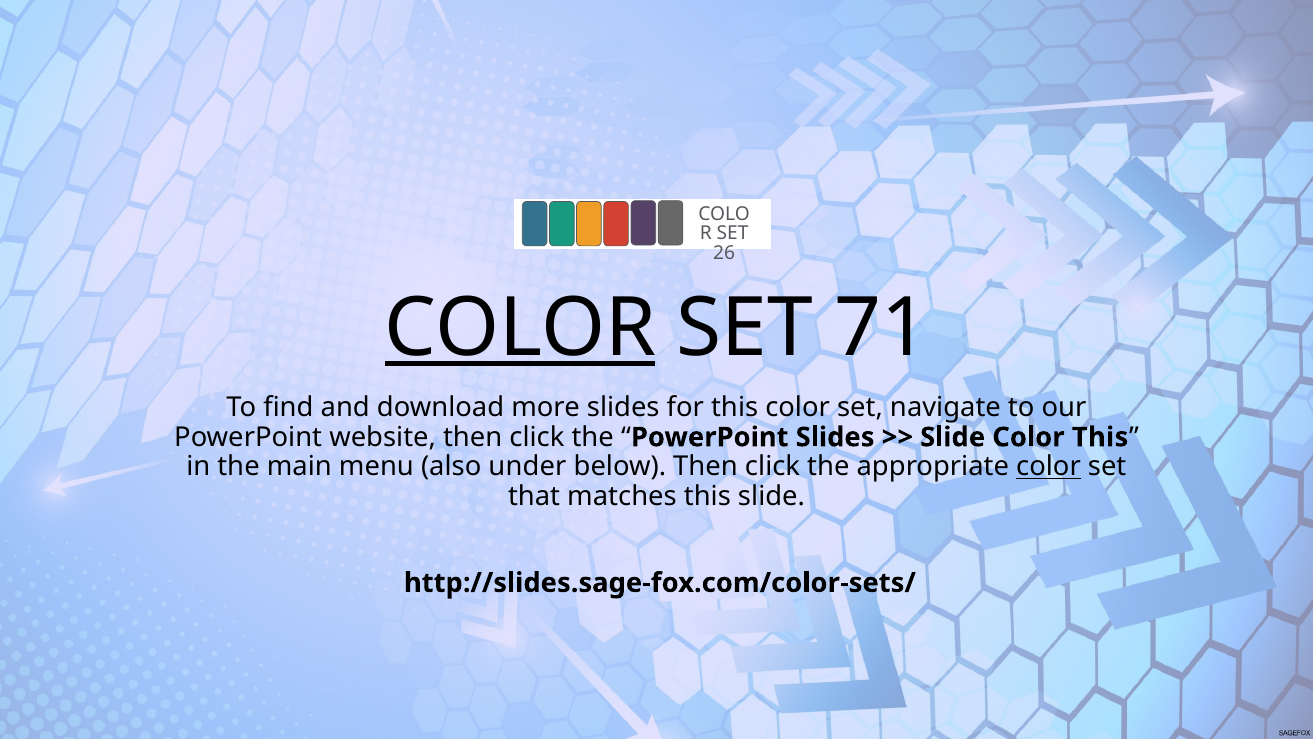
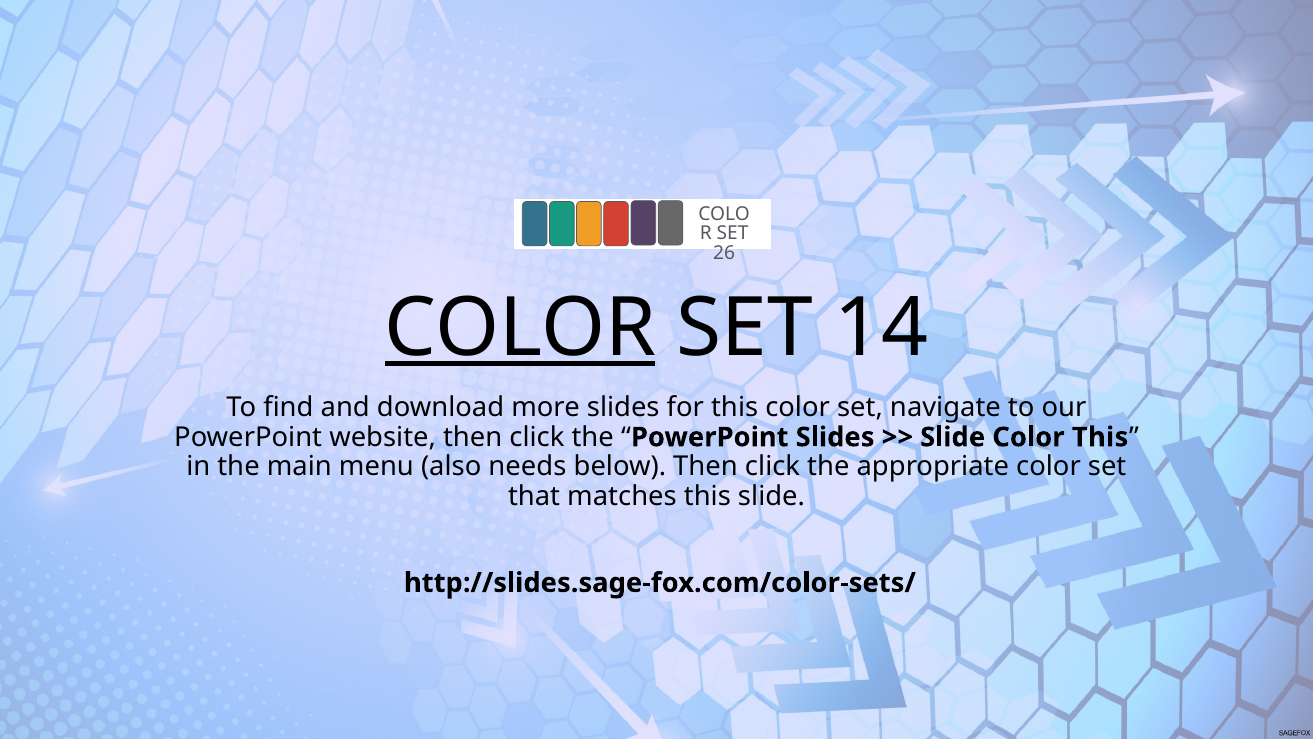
71: 71 -> 14
under: under -> needs
color at (1049, 467) underline: present -> none
